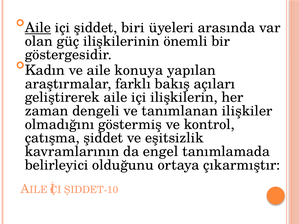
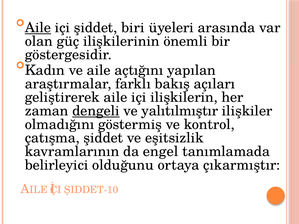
konuya: konuya -> açtığını
dengeli underline: none -> present
tanımlanan: tanımlanan -> yalıtılmıştır
